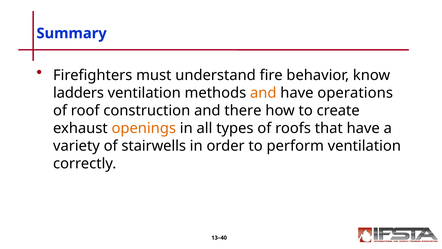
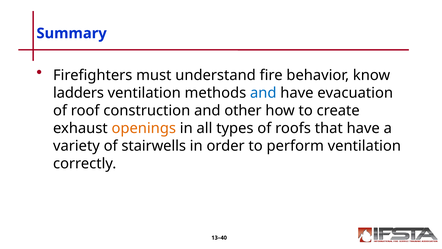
and at (263, 93) colour: orange -> blue
operations: operations -> evacuation
there: there -> other
